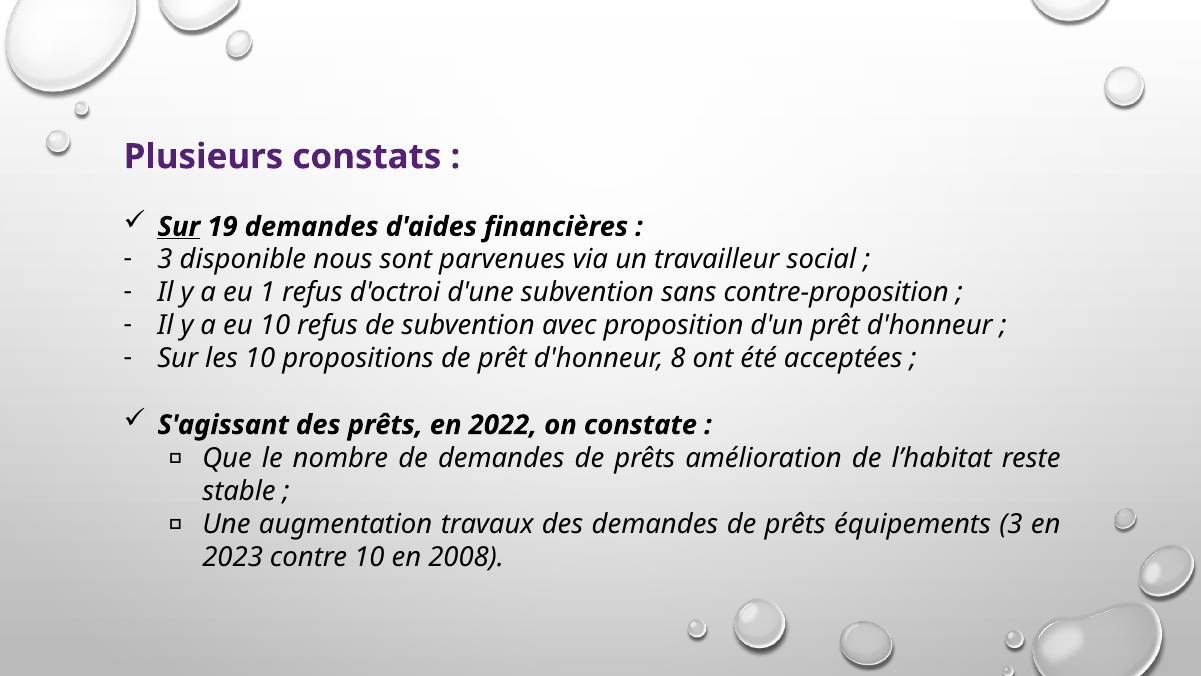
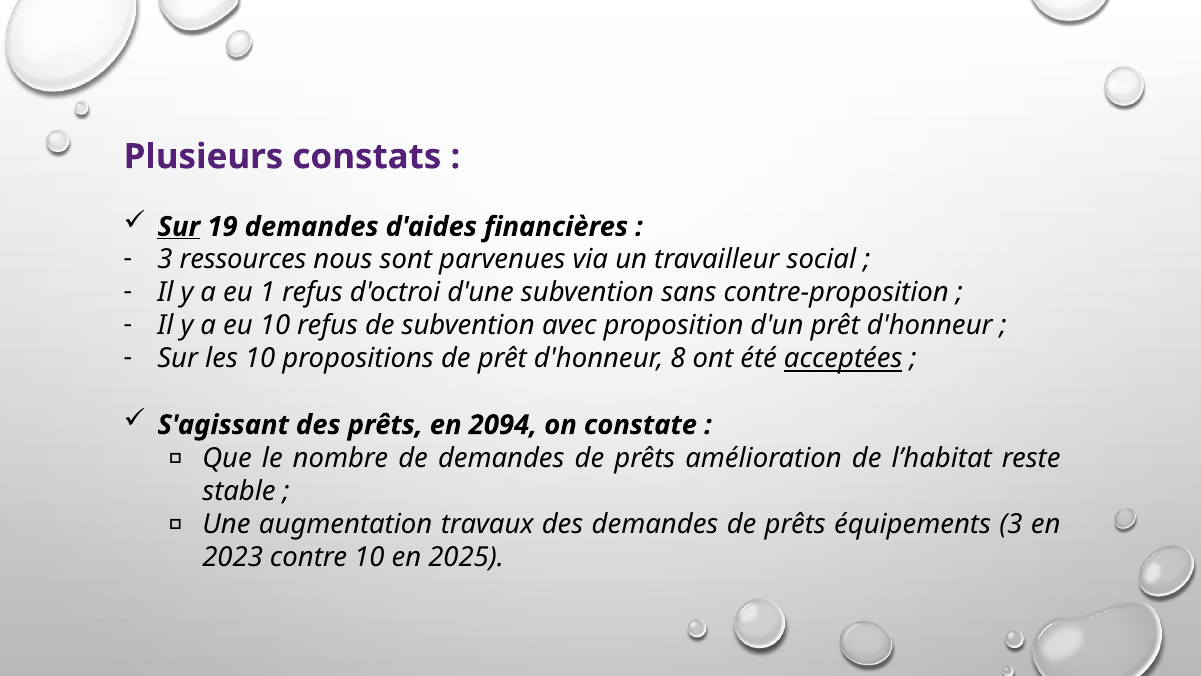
disponible: disponible -> ressources
acceptées underline: none -> present
2022: 2022 -> 2094
2008: 2008 -> 2025
